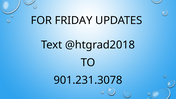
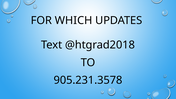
FRIDAY: FRIDAY -> WHICH
901.231.3078: 901.231.3078 -> 905.231.3578
